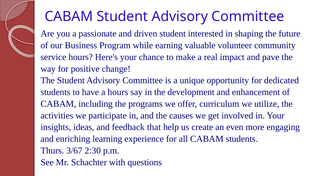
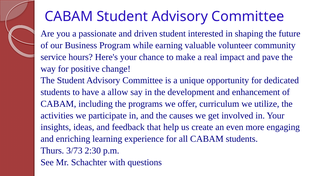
a hours: hours -> allow
3/67: 3/67 -> 3/73
